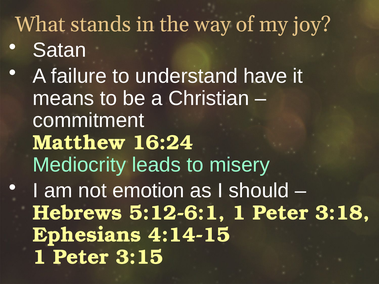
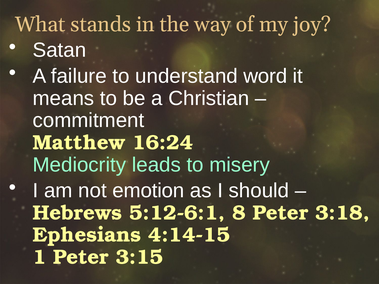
have: have -> word
5:12-6:1 1: 1 -> 8
